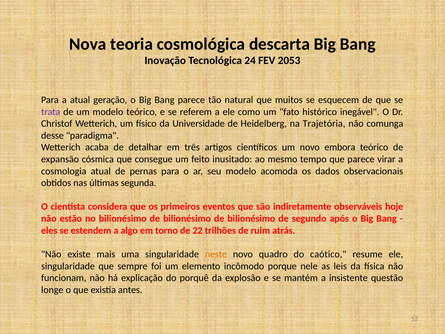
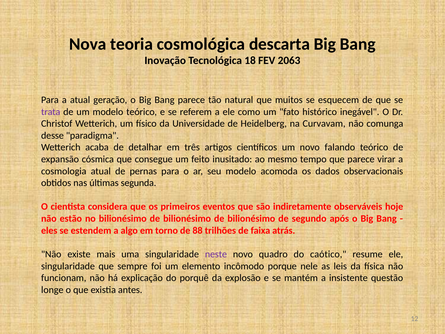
24: 24 -> 18
2053: 2053 -> 2063
Trajetória: Trajetória -> Curvavam
embora: embora -> falando
22: 22 -> 88
ruim: ruim -> faixa
neste colour: orange -> purple
